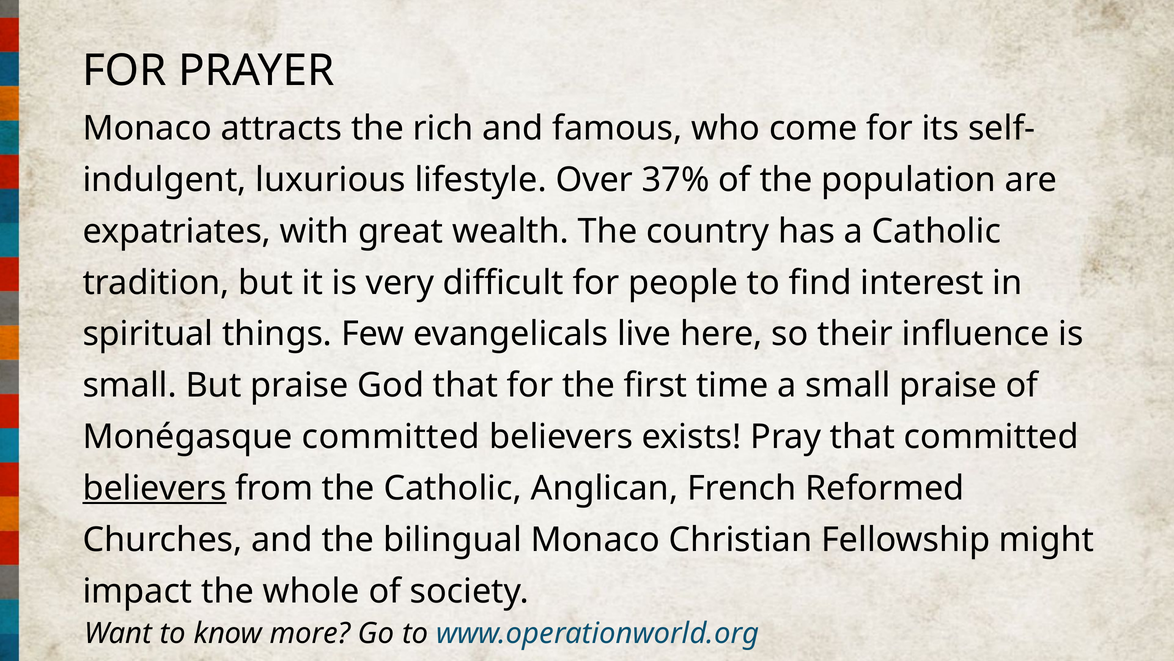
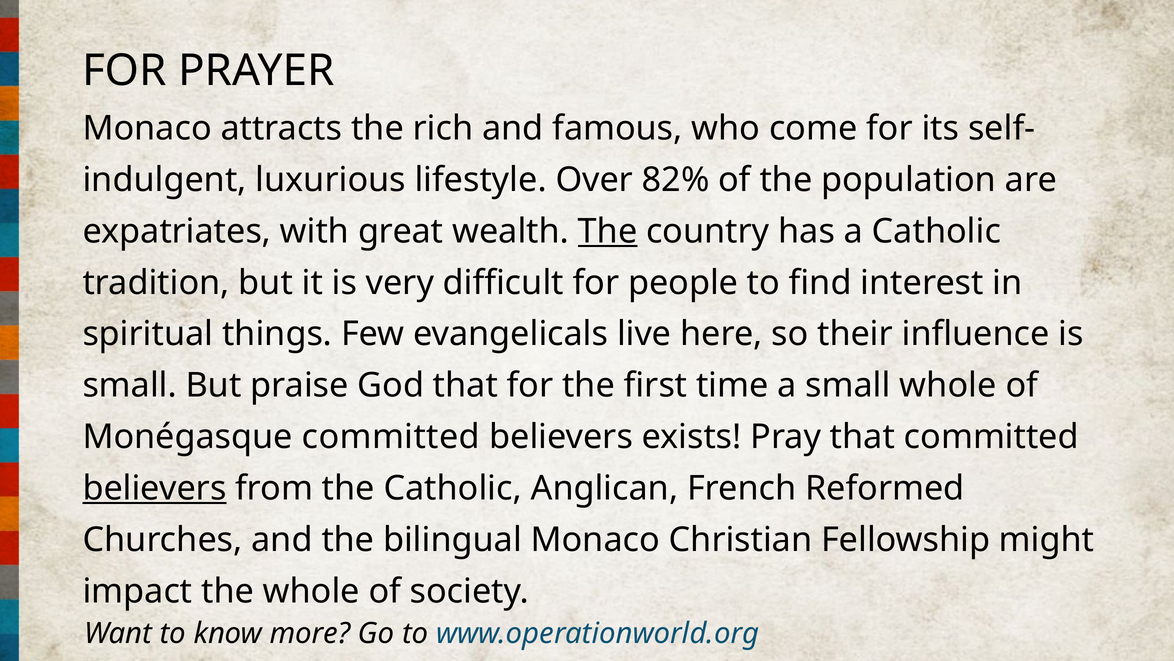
37%: 37% -> 82%
The at (608, 231) underline: none -> present
small praise: praise -> whole
